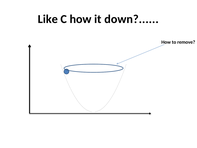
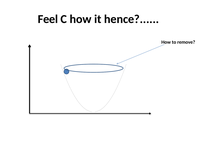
Like: Like -> Feel
down: down -> hence
